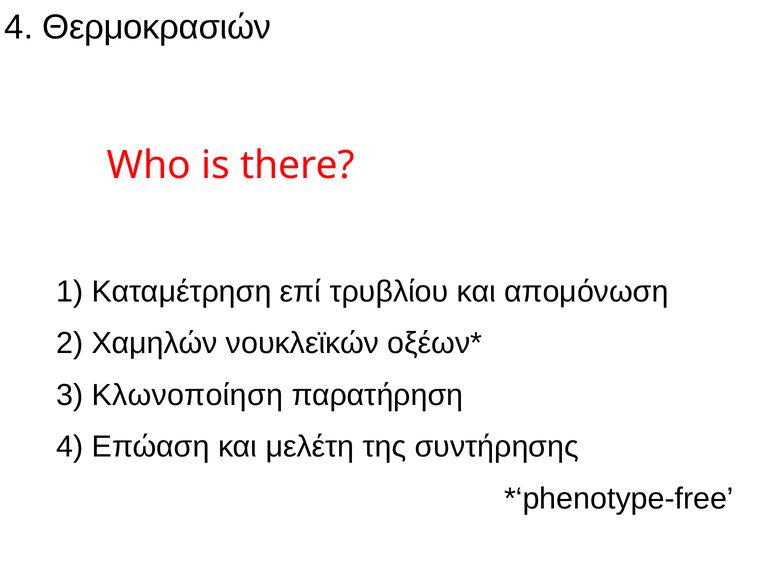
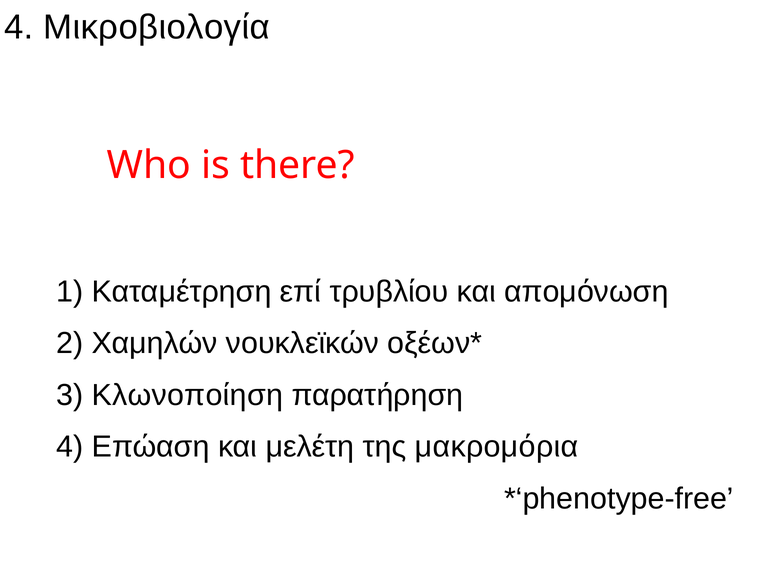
Θερμοκρασιών: Θερμοκρασιών -> Μικροβιολογία
συντήρησης: συντήρησης -> μακρομόρια
